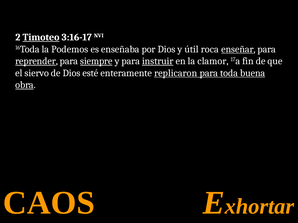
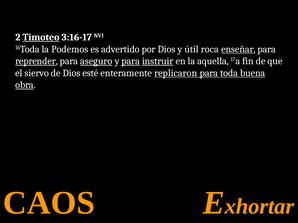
enseñaba: enseñaba -> advertido
siempre: siempre -> aseguro
para at (131, 61) underline: none -> present
clamor: clamor -> aquella
